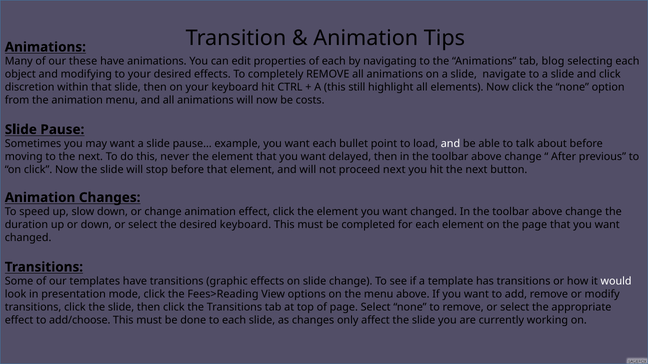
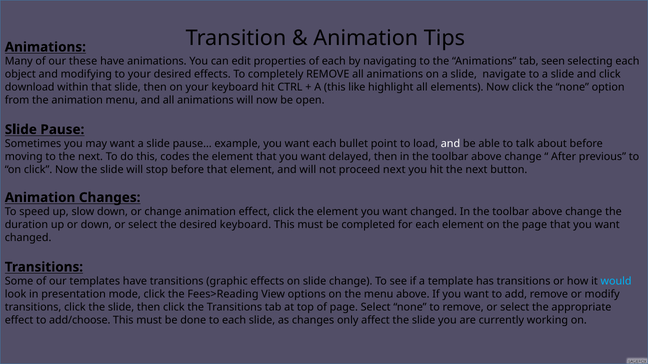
blog: blog -> seen
discretion: discretion -> download
still: still -> like
costs: costs -> open
never: never -> codes
would colour: white -> light blue
